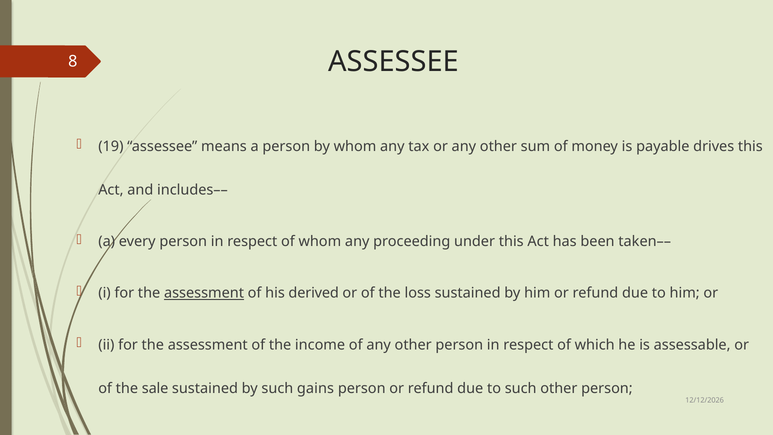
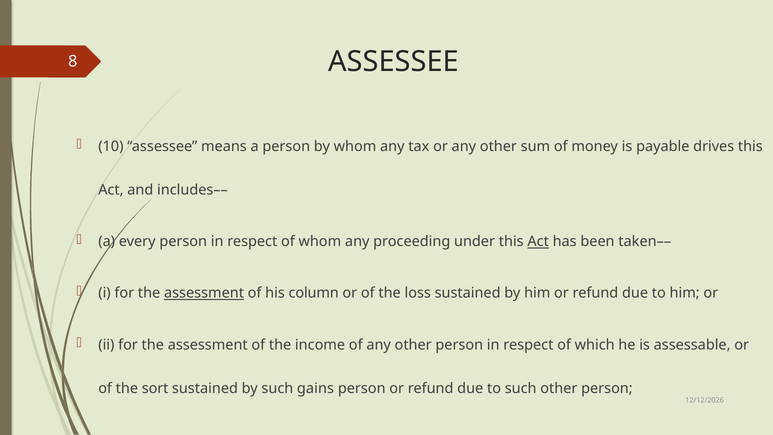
19: 19 -> 10
Act at (538, 242) underline: none -> present
derived: derived -> column
sale: sale -> sort
